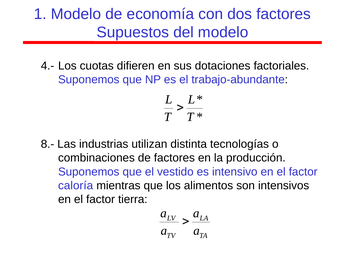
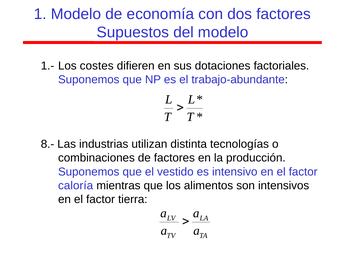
4.-: 4.- -> 1.-
cuotas: cuotas -> costes
